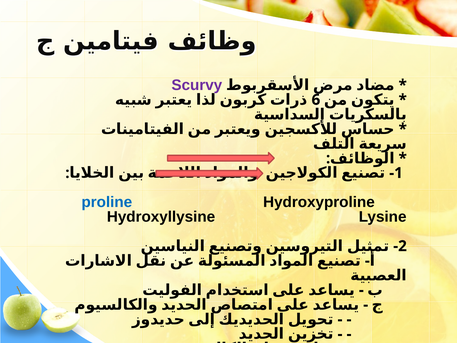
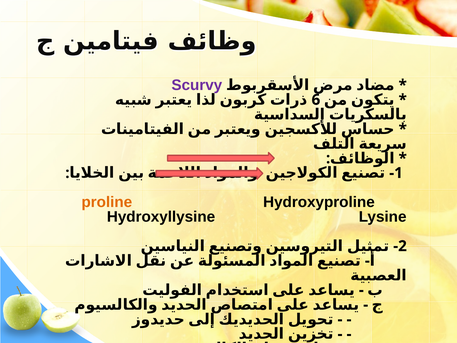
proline colour: blue -> orange
